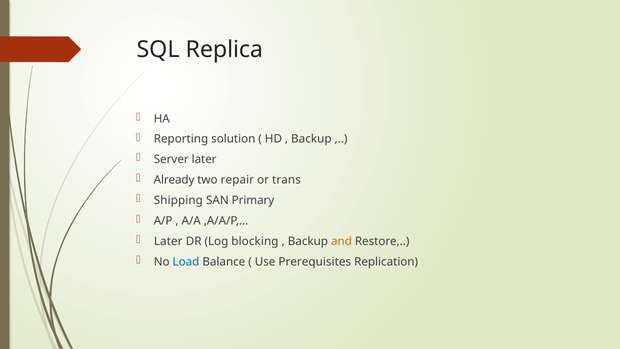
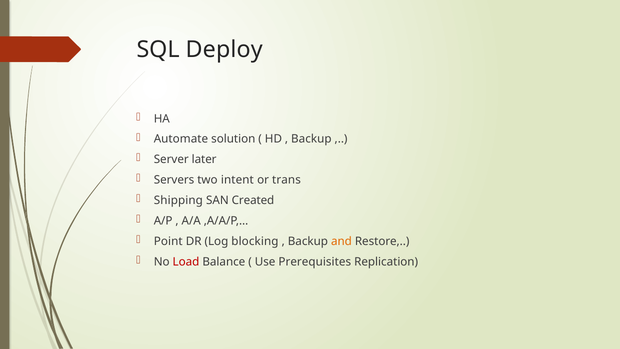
Replica: Replica -> Deploy
Reporting: Reporting -> Automate
Already: Already -> Servers
repair: repair -> intent
Primary: Primary -> Created
Later at (168, 241): Later -> Point
Load colour: blue -> red
